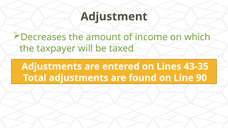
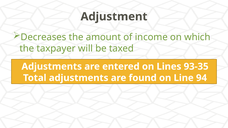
43-35: 43-35 -> 93-35
90: 90 -> 94
